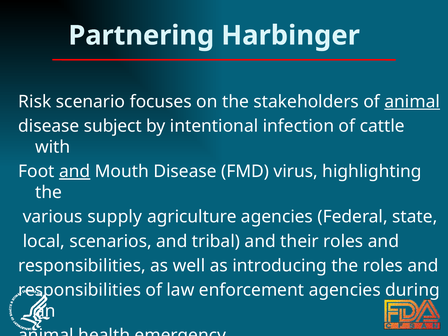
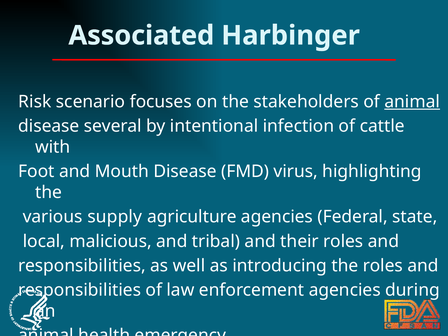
Partnering: Partnering -> Associated
subject: subject -> several
and at (75, 172) underline: present -> none
scenarios: scenarios -> malicious
